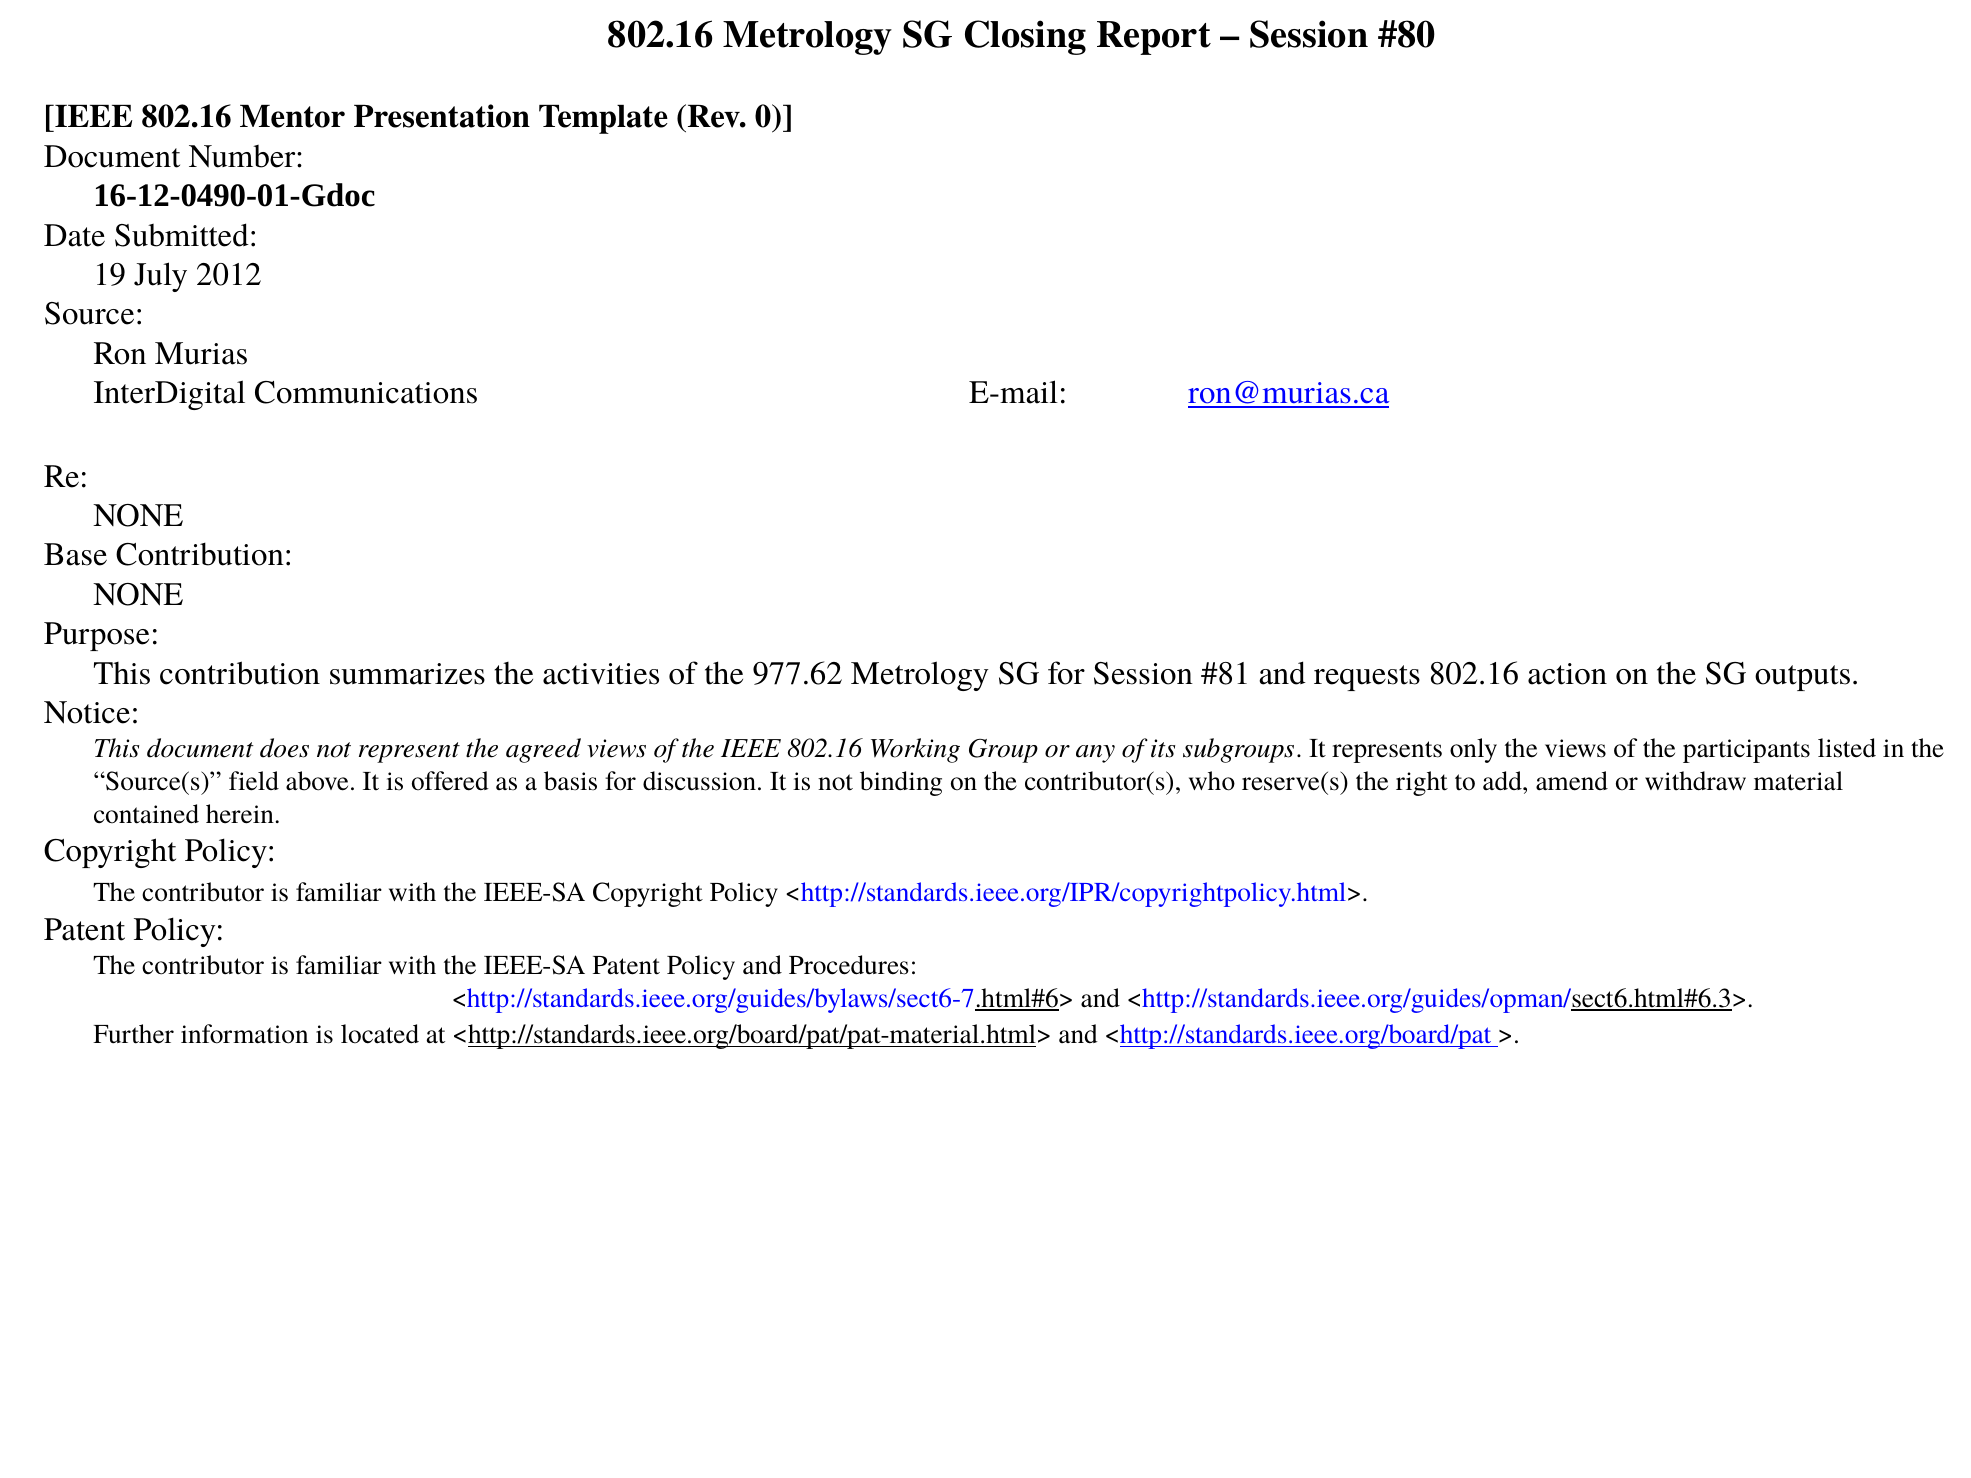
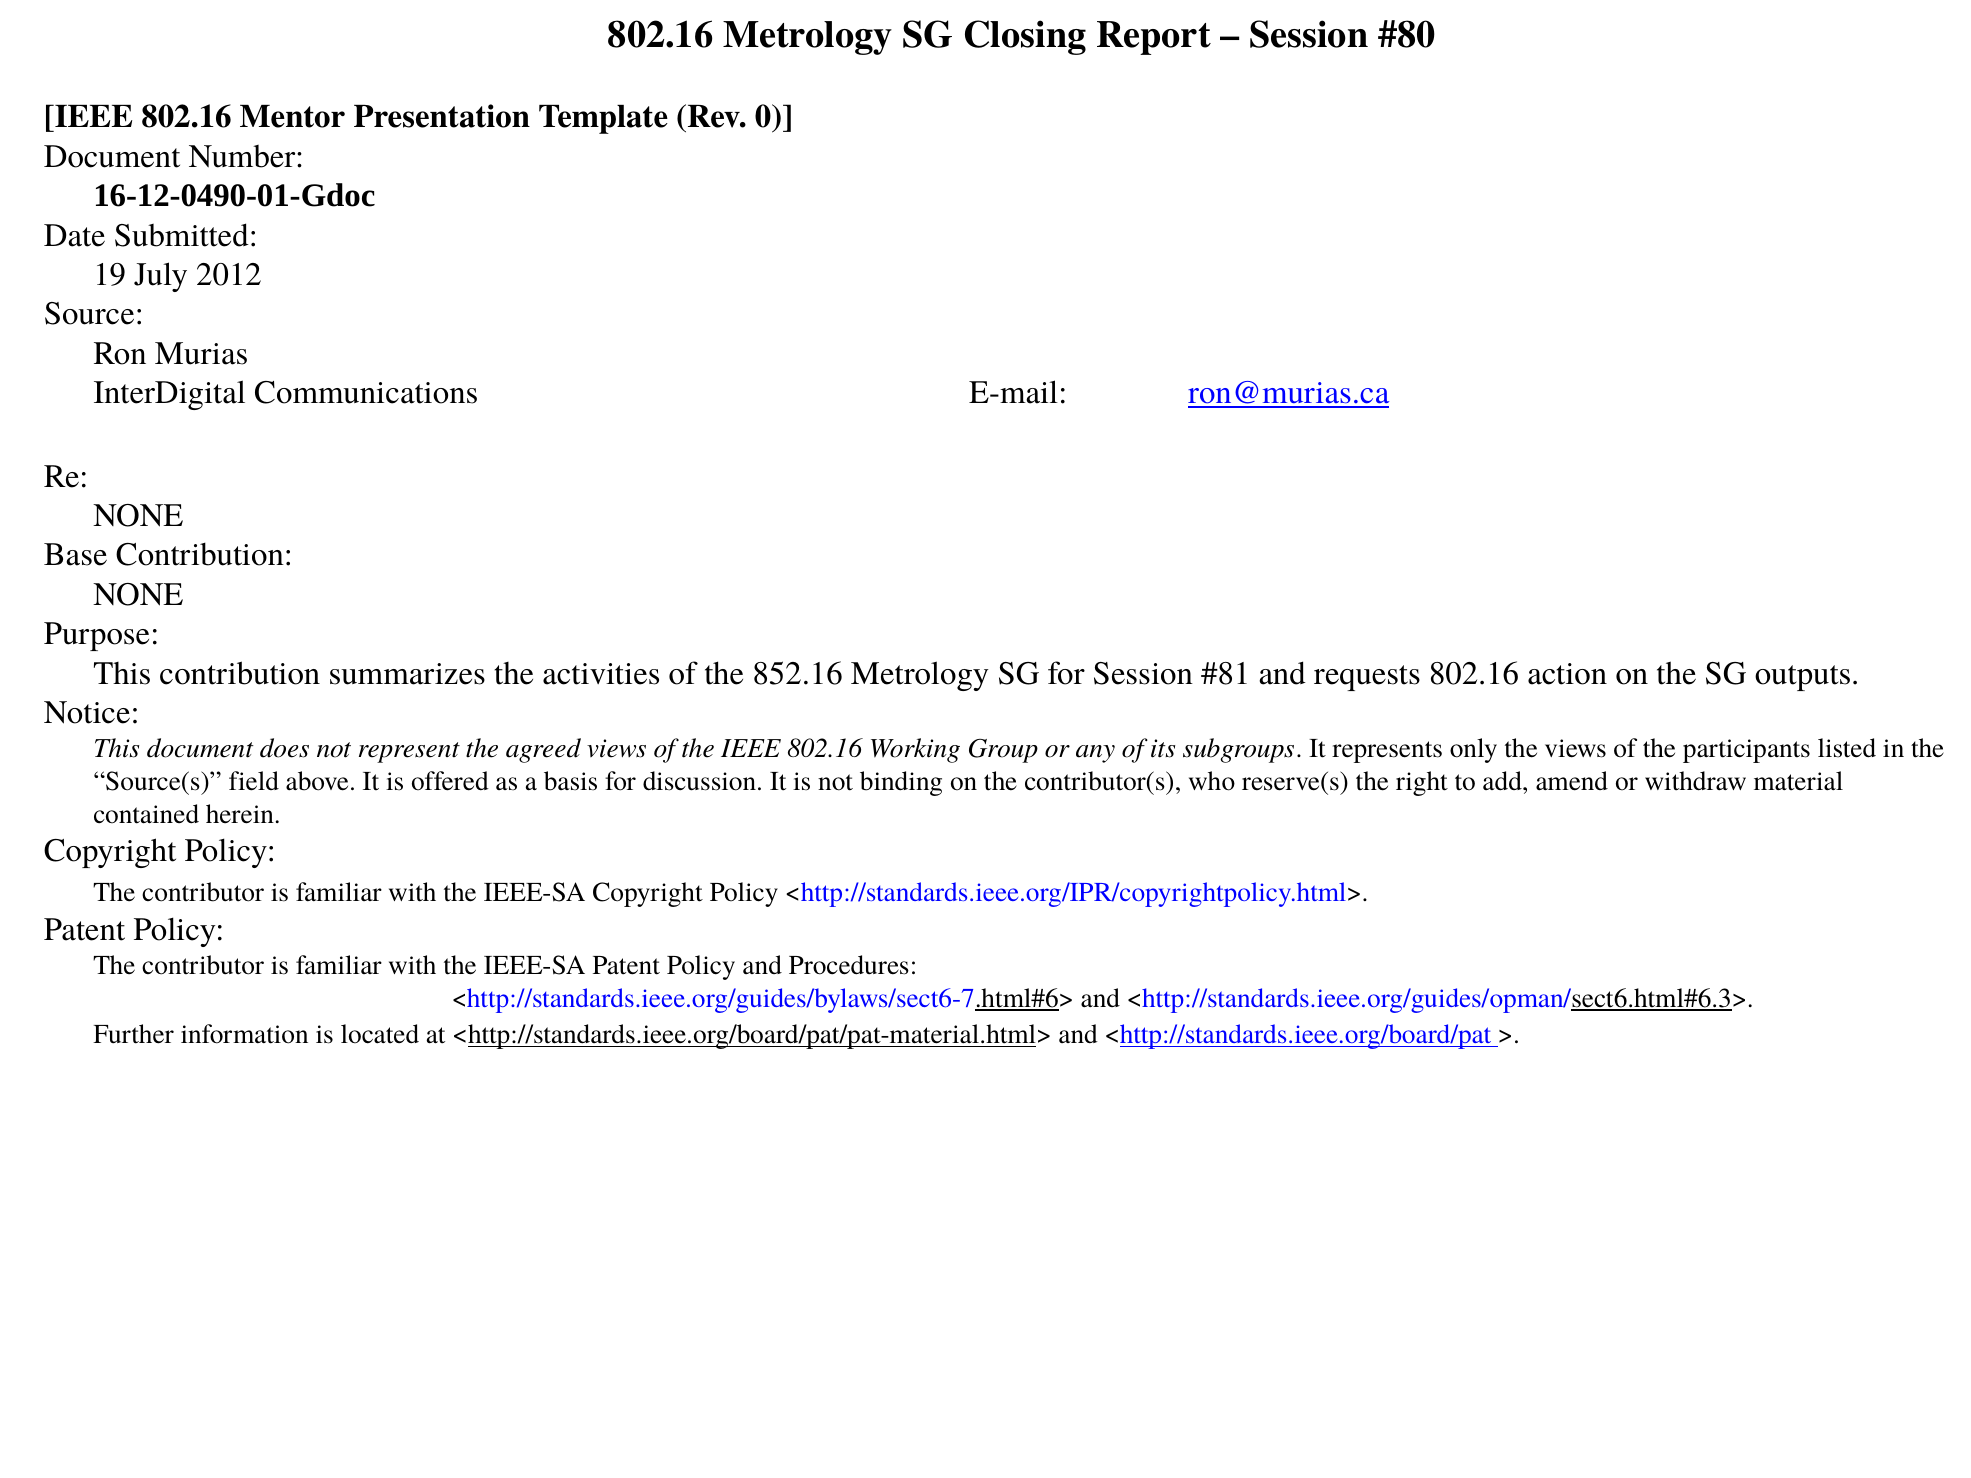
977.62: 977.62 -> 852.16
